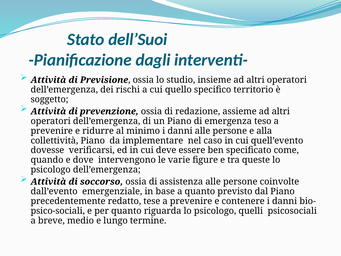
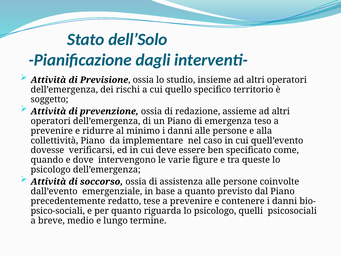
dell’Suoi: dell’Suoi -> dell’Solo
